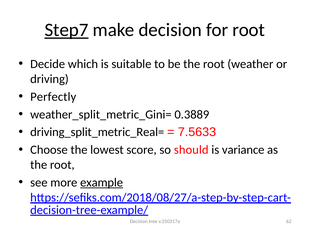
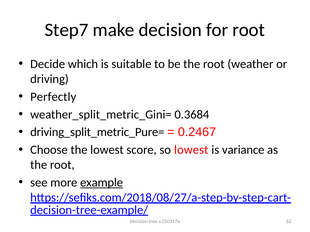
Step7 underline: present -> none
0.3889: 0.3889 -> 0.3684
driving_split_metric_Real=: driving_split_metric_Real= -> driving_split_metric_Pure=
7.5633: 7.5633 -> 0.2467
so should: should -> lowest
